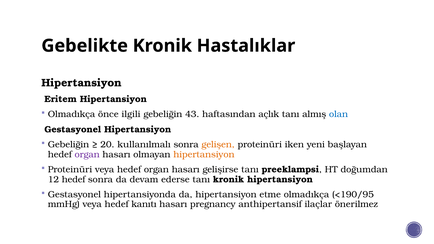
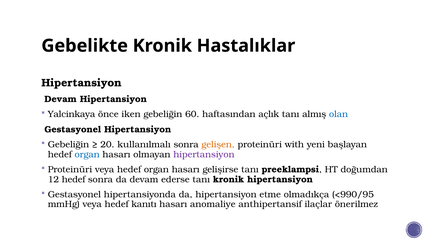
Eritem at (61, 99): Eritem -> Devam
Olmadıkça at (72, 114): Olmadıkça -> Yalcinkaya
ilgili: ilgili -> iken
43: 43 -> 60
iken: iken -> with
organ at (87, 154) colour: purple -> blue
hipertansiyon at (204, 154) colour: orange -> purple
<190/95: <190/95 -> <990/95
pregnancy: pregnancy -> anomaliye
